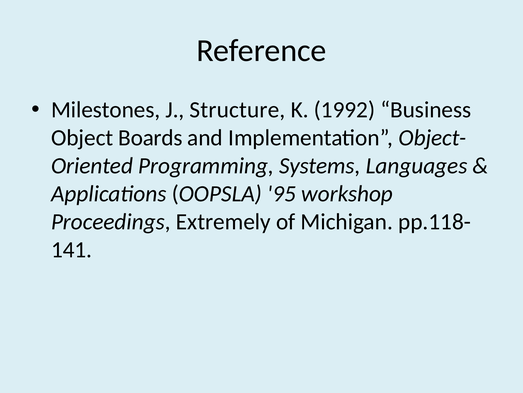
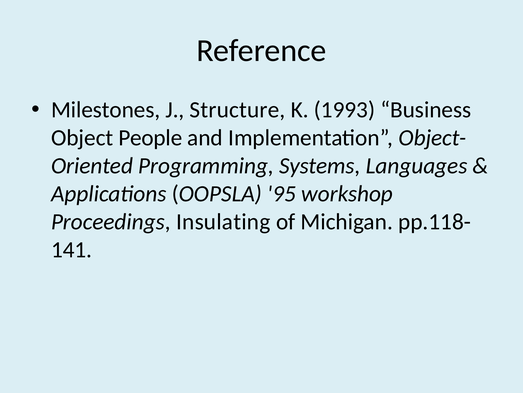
1992: 1992 -> 1993
Boards: Boards -> People
Extremely: Extremely -> Insulating
